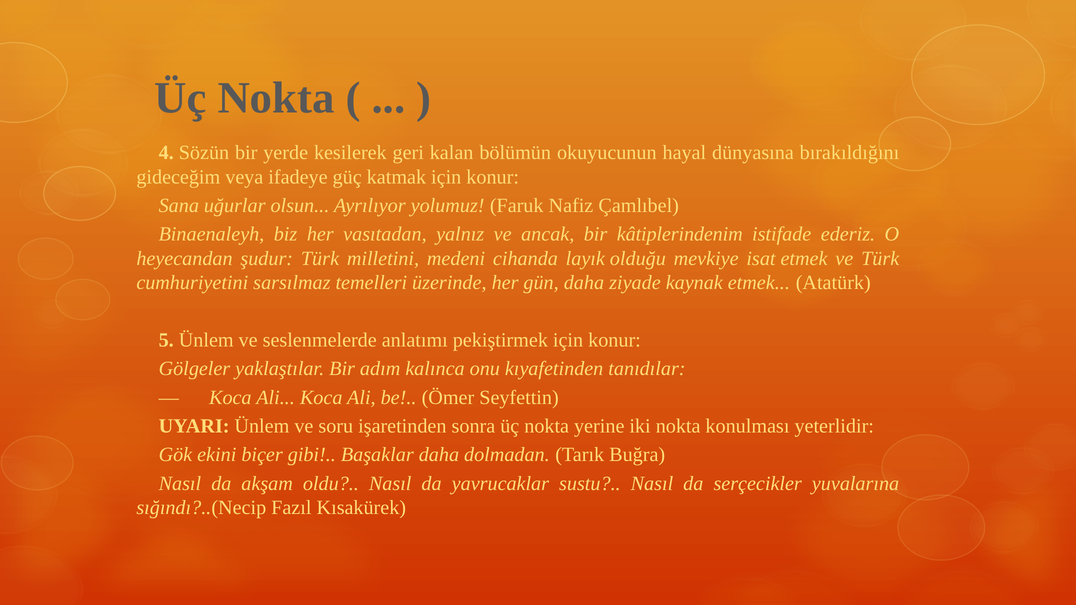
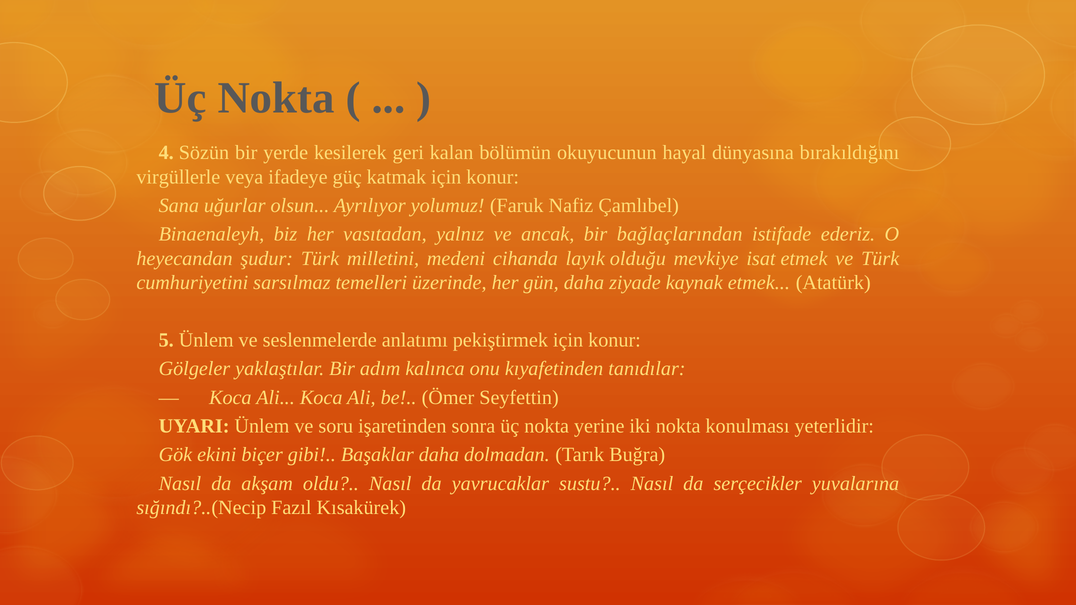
gideceğim: gideceğim -> virgüllerle
kâtiplerindenim: kâtiplerindenim -> bağlaçlarından
